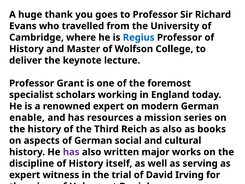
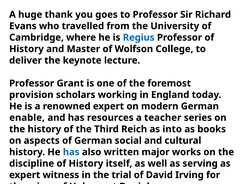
specialist: specialist -> provision
mission: mission -> teacher
as also: also -> into
has at (71, 152) colour: purple -> blue
